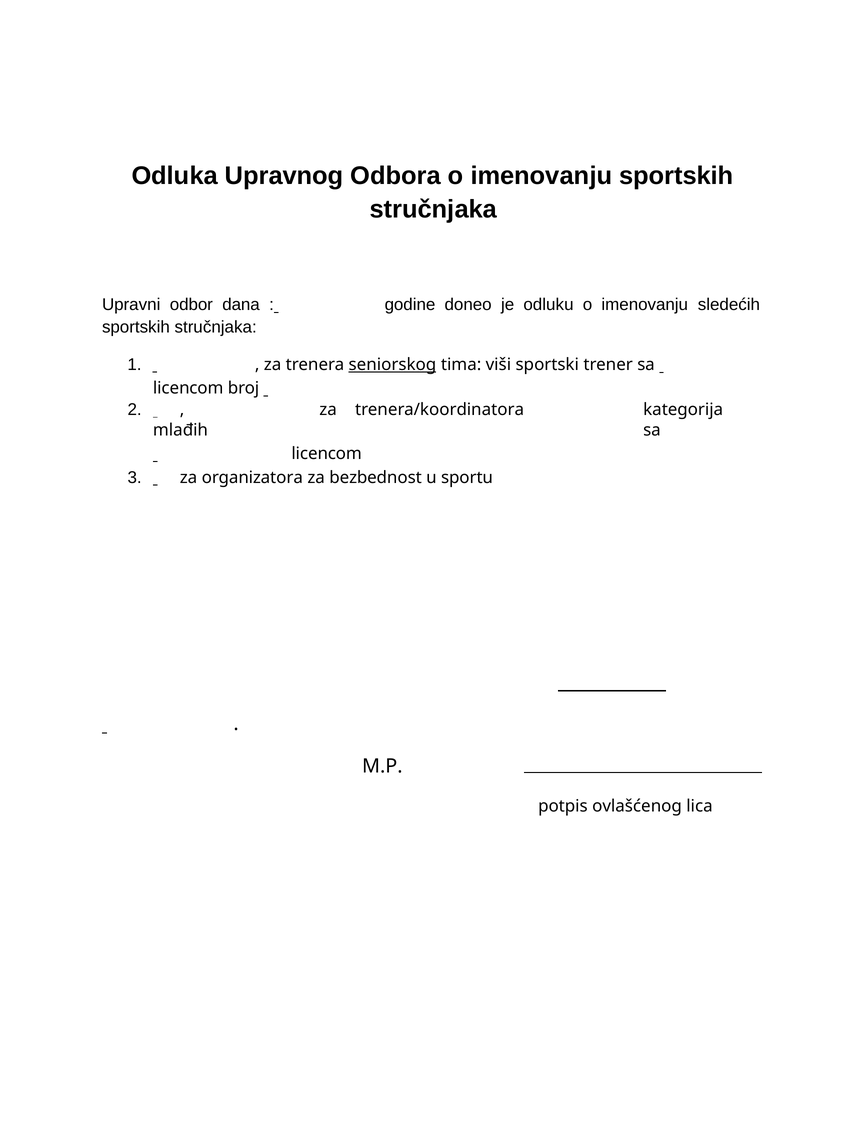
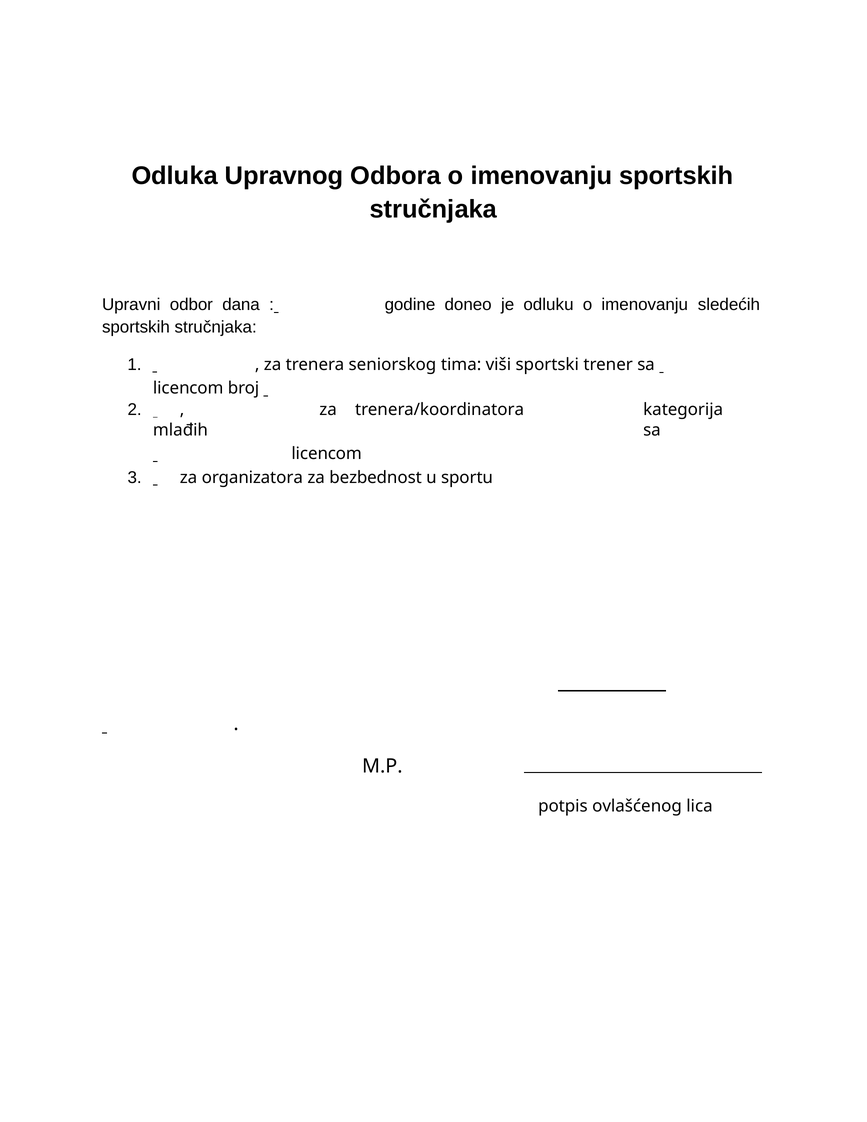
seniorskog underline: present -> none
